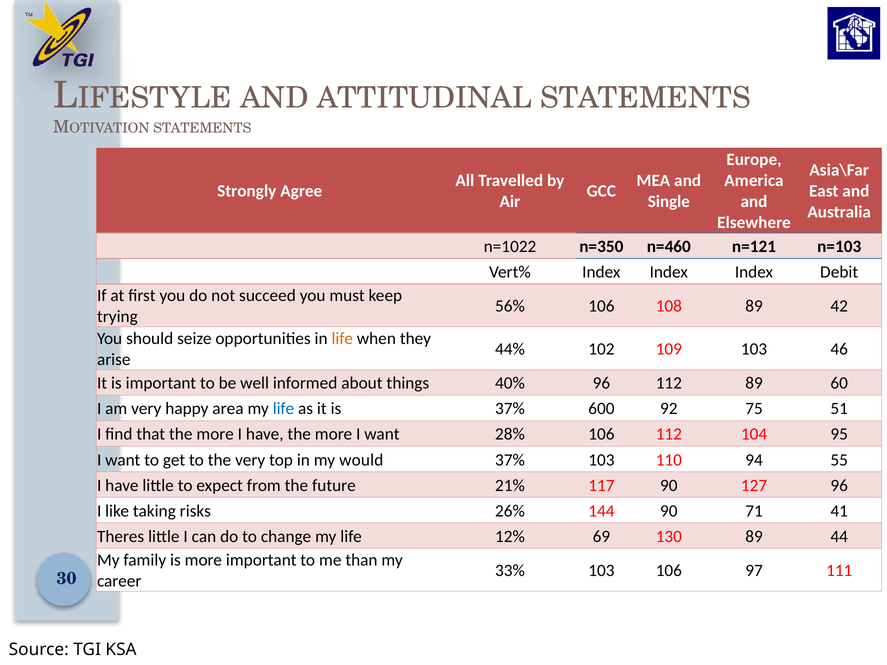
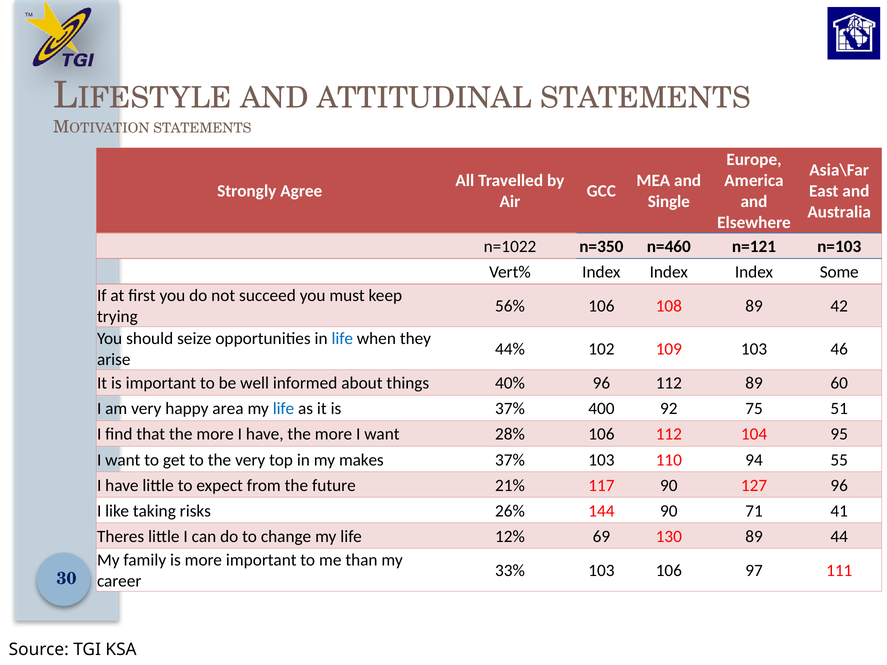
Debit: Debit -> Some
life at (342, 339) colour: orange -> blue
600: 600 -> 400
would: would -> makes
